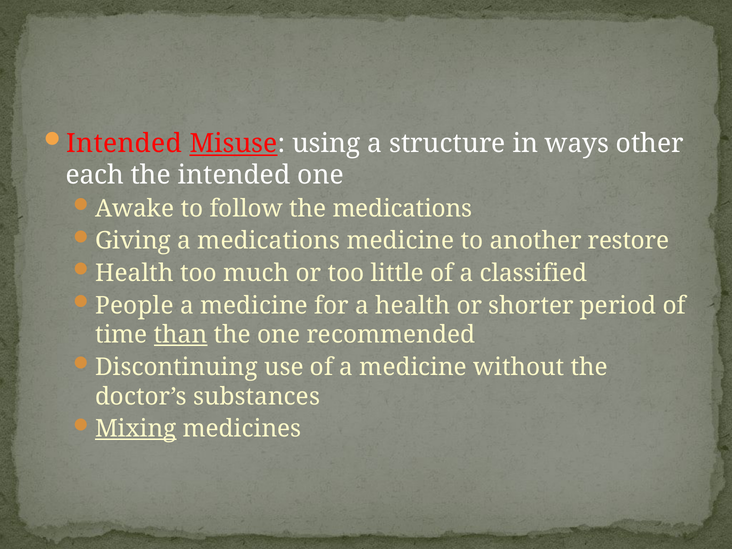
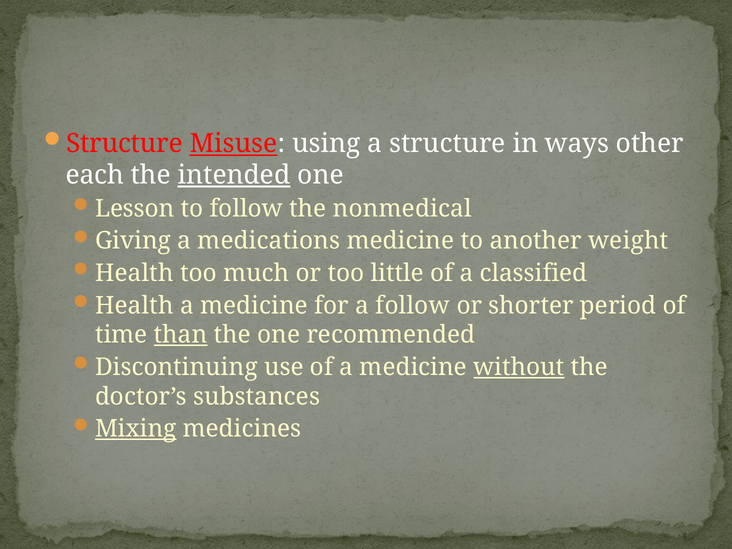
Intended at (124, 143): Intended -> Structure
intended at (234, 175) underline: none -> present
Awake: Awake -> Lesson
the medications: medications -> nonmedical
restore: restore -> weight
People at (134, 306): People -> Health
a health: health -> follow
without underline: none -> present
